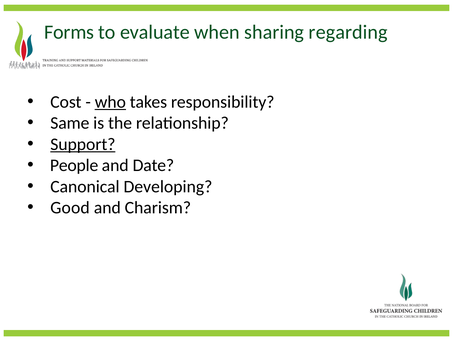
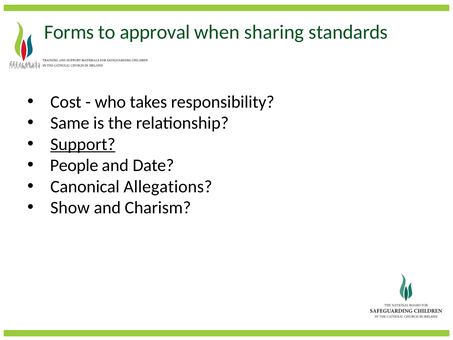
evaluate: evaluate -> approval
regarding: regarding -> standards
who underline: present -> none
Developing: Developing -> Allegations
Good: Good -> Show
